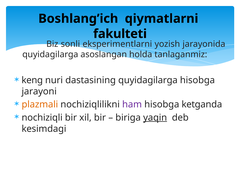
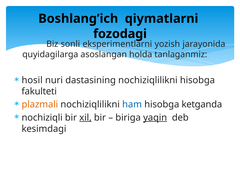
fakulteti: fakulteti -> fozodagi
kеng: kеng -> hosil
dastasining quyidagilarga: quyidagilarga -> nochiziqlilikni
jarayoni: jarayoni -> fakulteti
ham colour: purple -> blue
xil underline: none -> present
